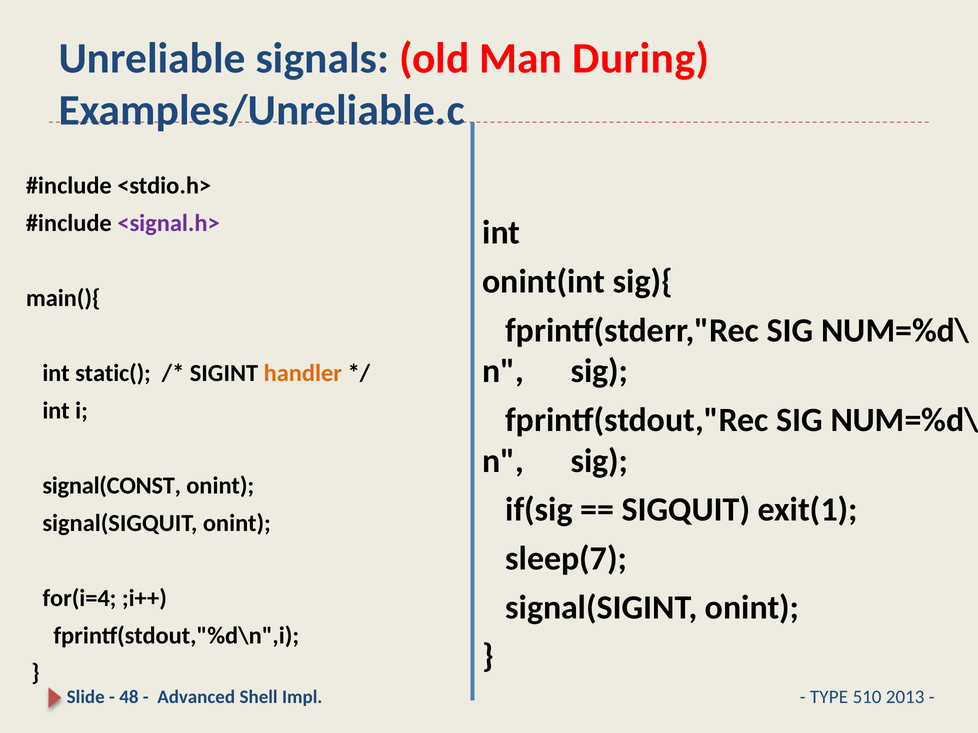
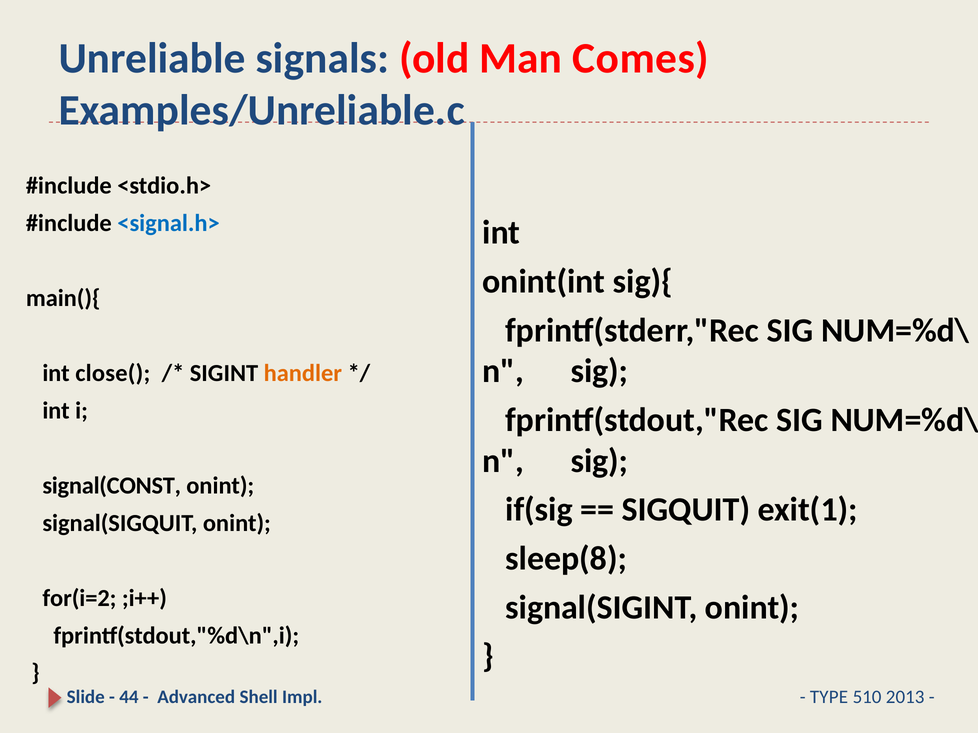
During: During -> Comes
<signal.h> colour: purple -> blue
static(: static( -> close(
sleep(7: sleep(7 -> sleep(8
for(i=4: for(i=4 -> for(i=2
48: 48 -> 44
